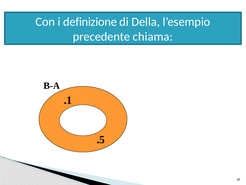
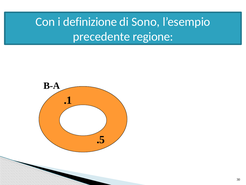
Della: Della -> Sono
chiama: chiama -> regione
